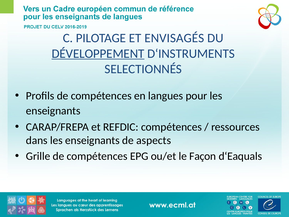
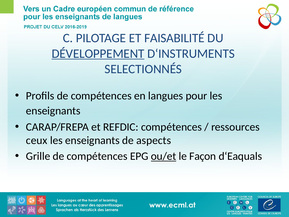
ENVISAGÉS: ENVISAGÉS -> FAISABILITÉ
dans: dans -> ceux
ou/et underline: none -> present
